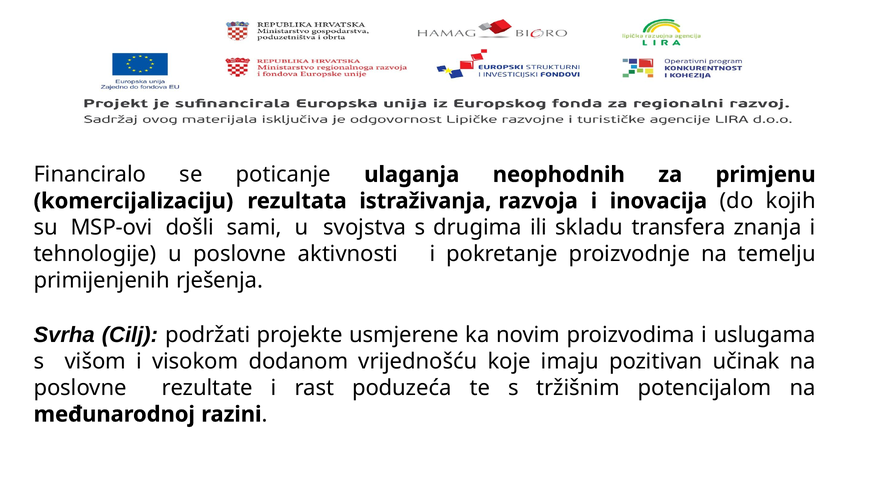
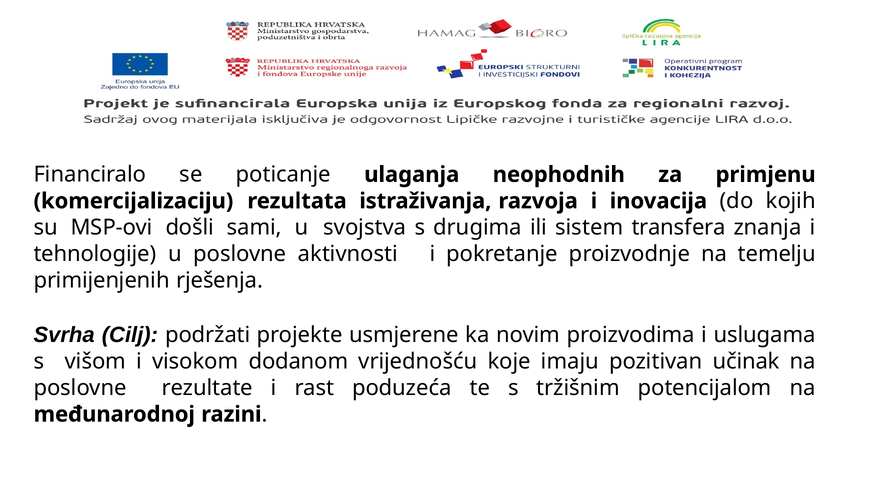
skladu: skladu -> sistem
